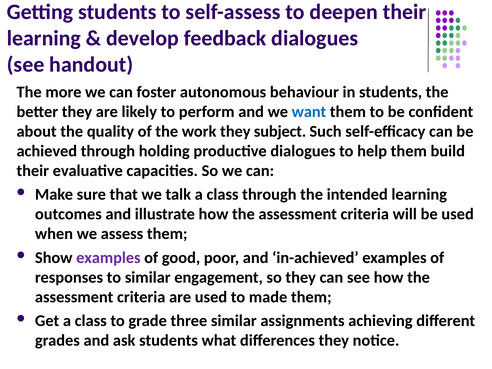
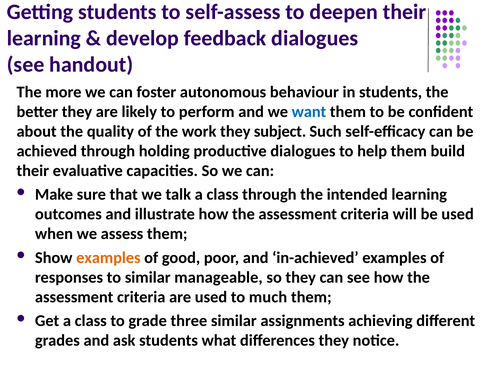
examples at (108, 258) colour: purple -> orange
engagement: engagement -> manageable
made: made -> much
